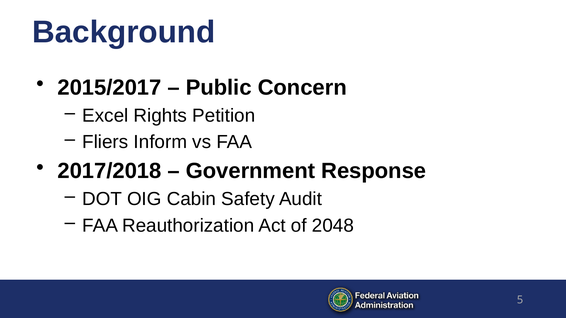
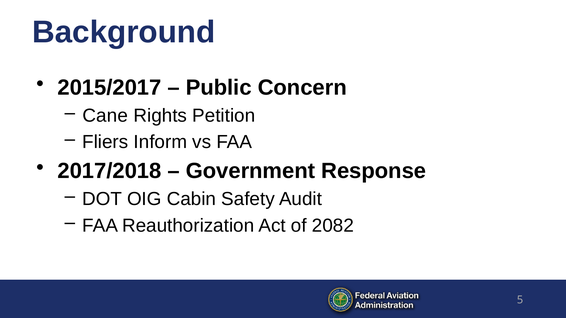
Excel: Excel -> Cane
2048: 2048 -> 2082
